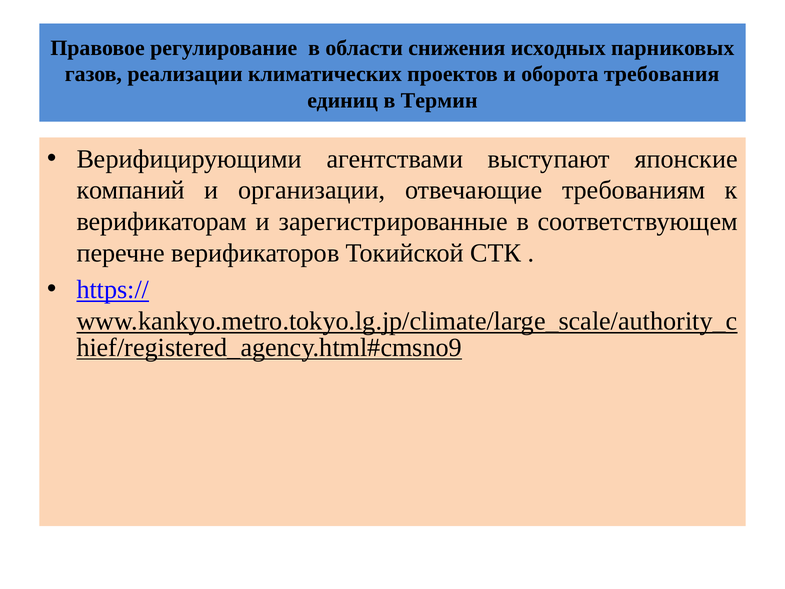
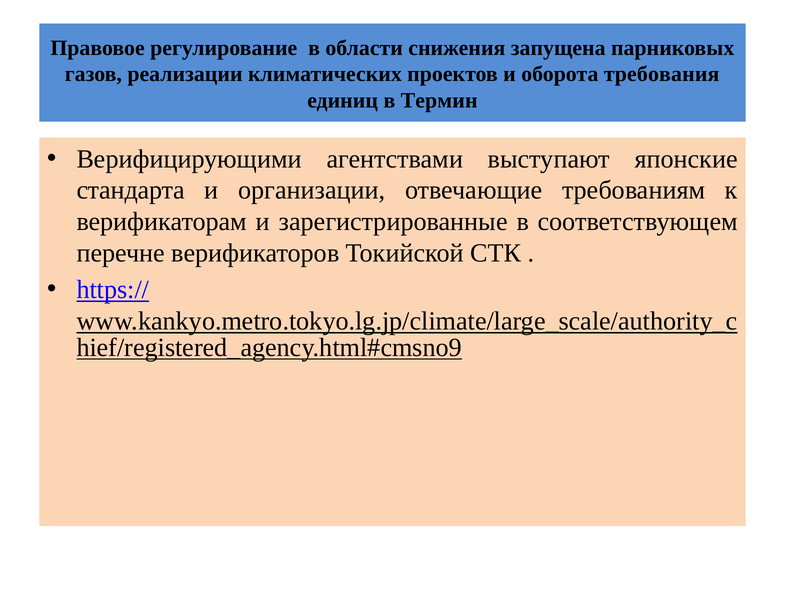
исходных: исходных -> запущена
компаний: компаний -> стандарта
